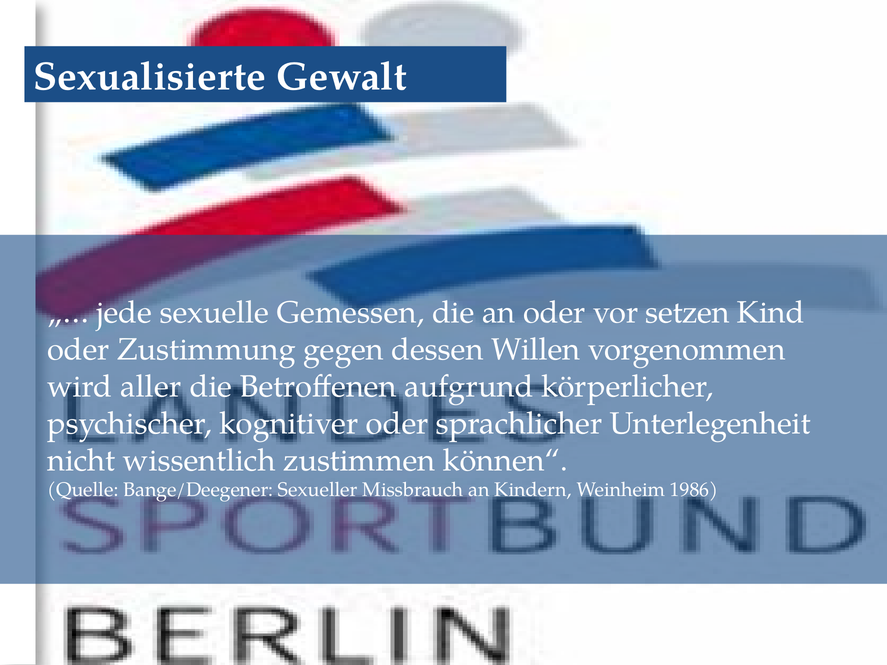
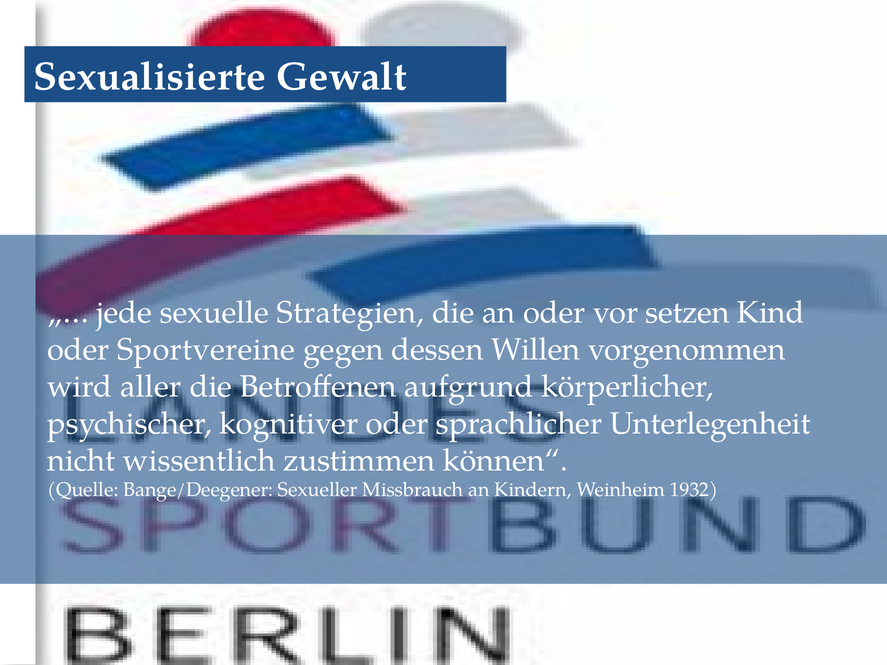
Gemessen: Gemessen -> Strategien
Zustimmung: Zustimmung -> Sportvereine
1986: 1986 -> 1932
